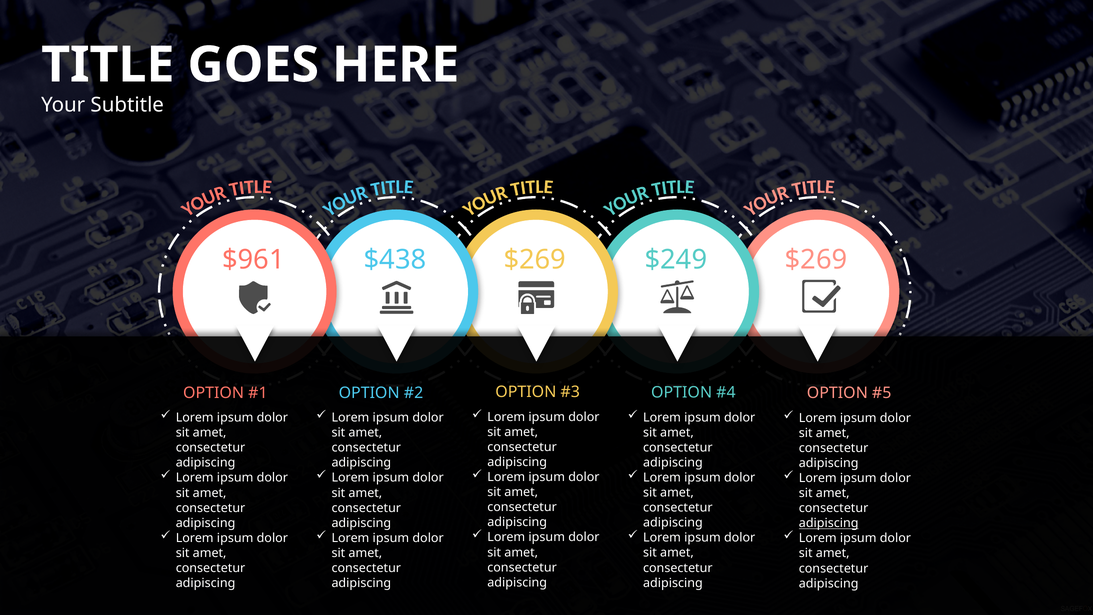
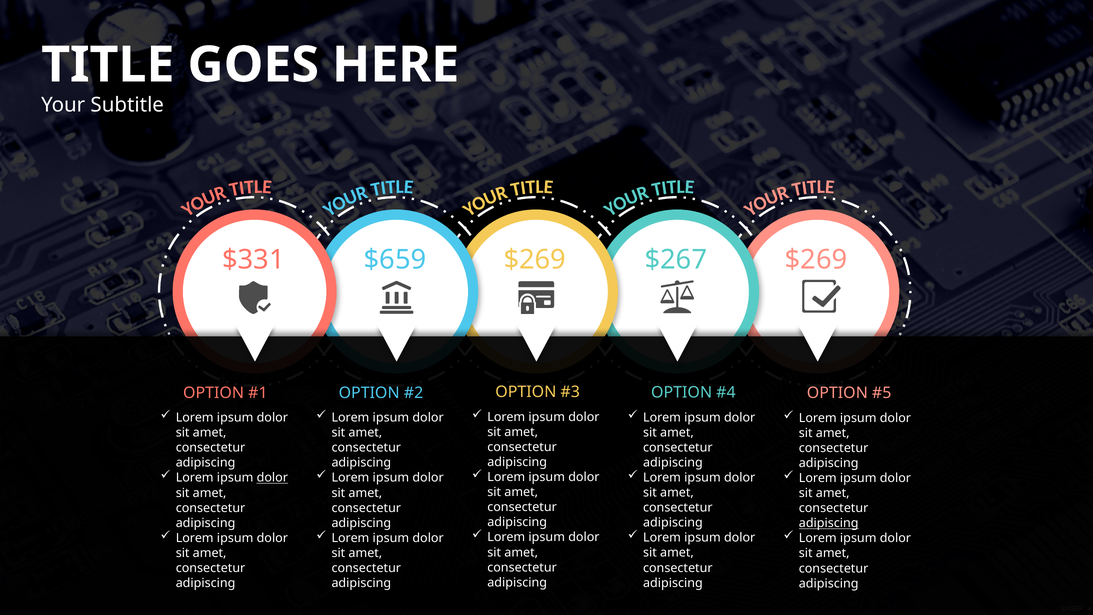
$961: $961 -> $331
$438: $438 -> $659
$249: $249 -> $267
dolor at (272, 478) underline: none -> present
